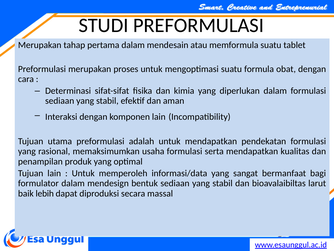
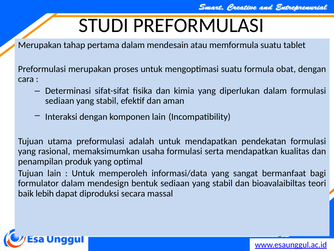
larut: larut -> teori
